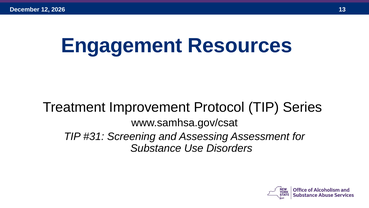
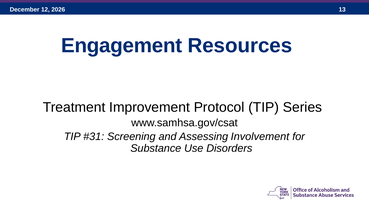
Assessment: Assessment -> Involvement
